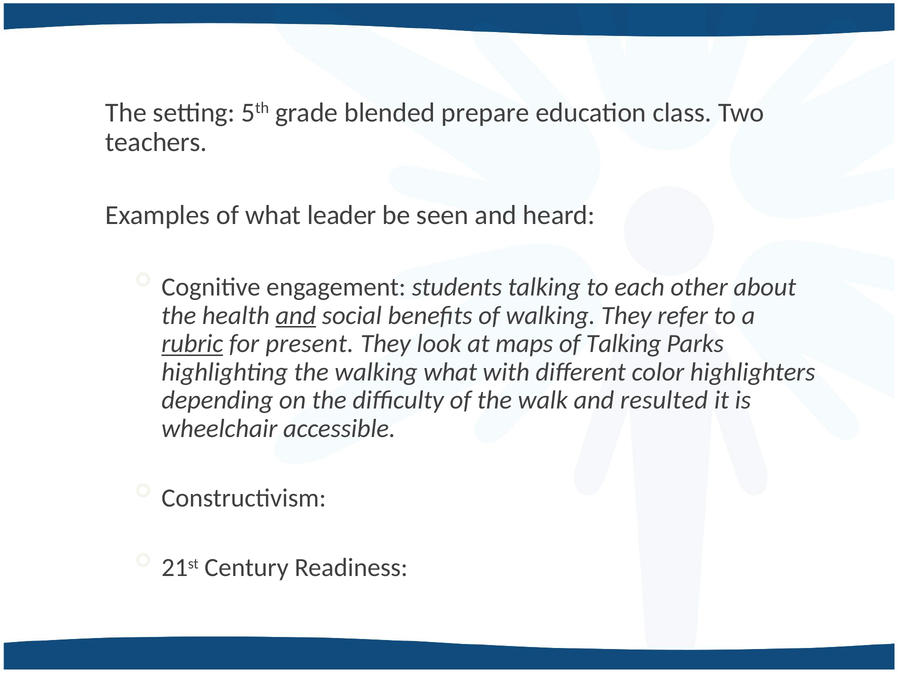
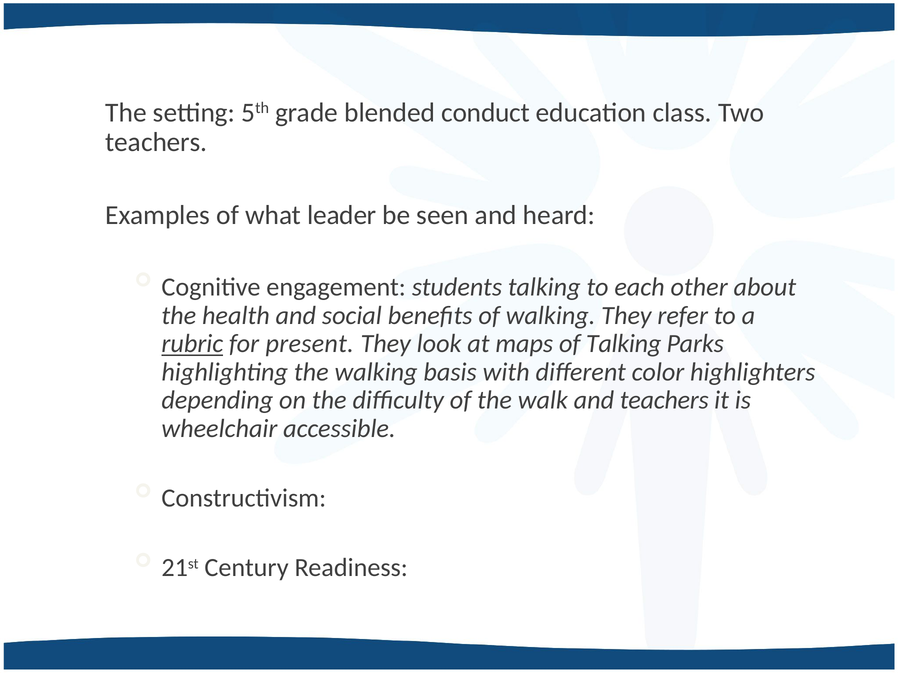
prepare: prepare -> conduct
and at (296, 316) underline: present -> none
walking what: what -> basis
and resulted: resulted -> teachers
